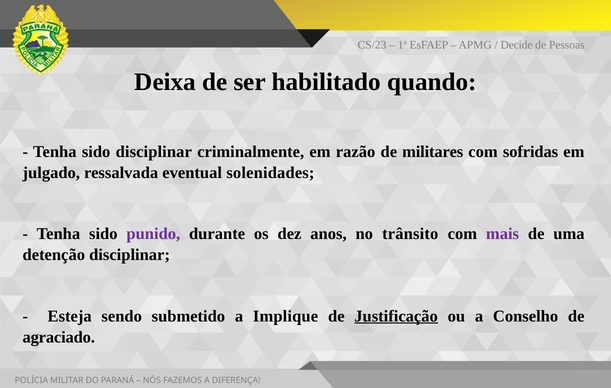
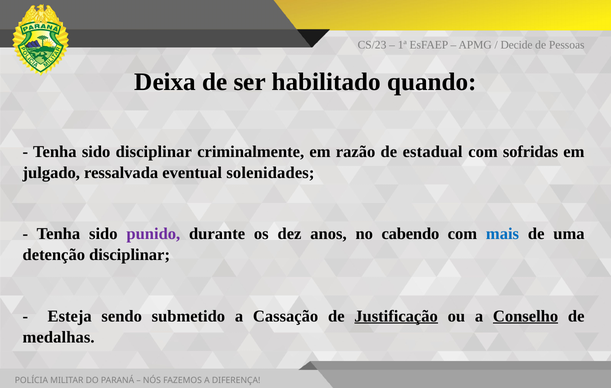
militares: militares -> estadual
trânsito: trânsito -> cabendo
mais colour: purple -> blue
Implique: Implique -> Cassação
Conselho underline: none -> present
agraciado: agraciado -> medalhas
